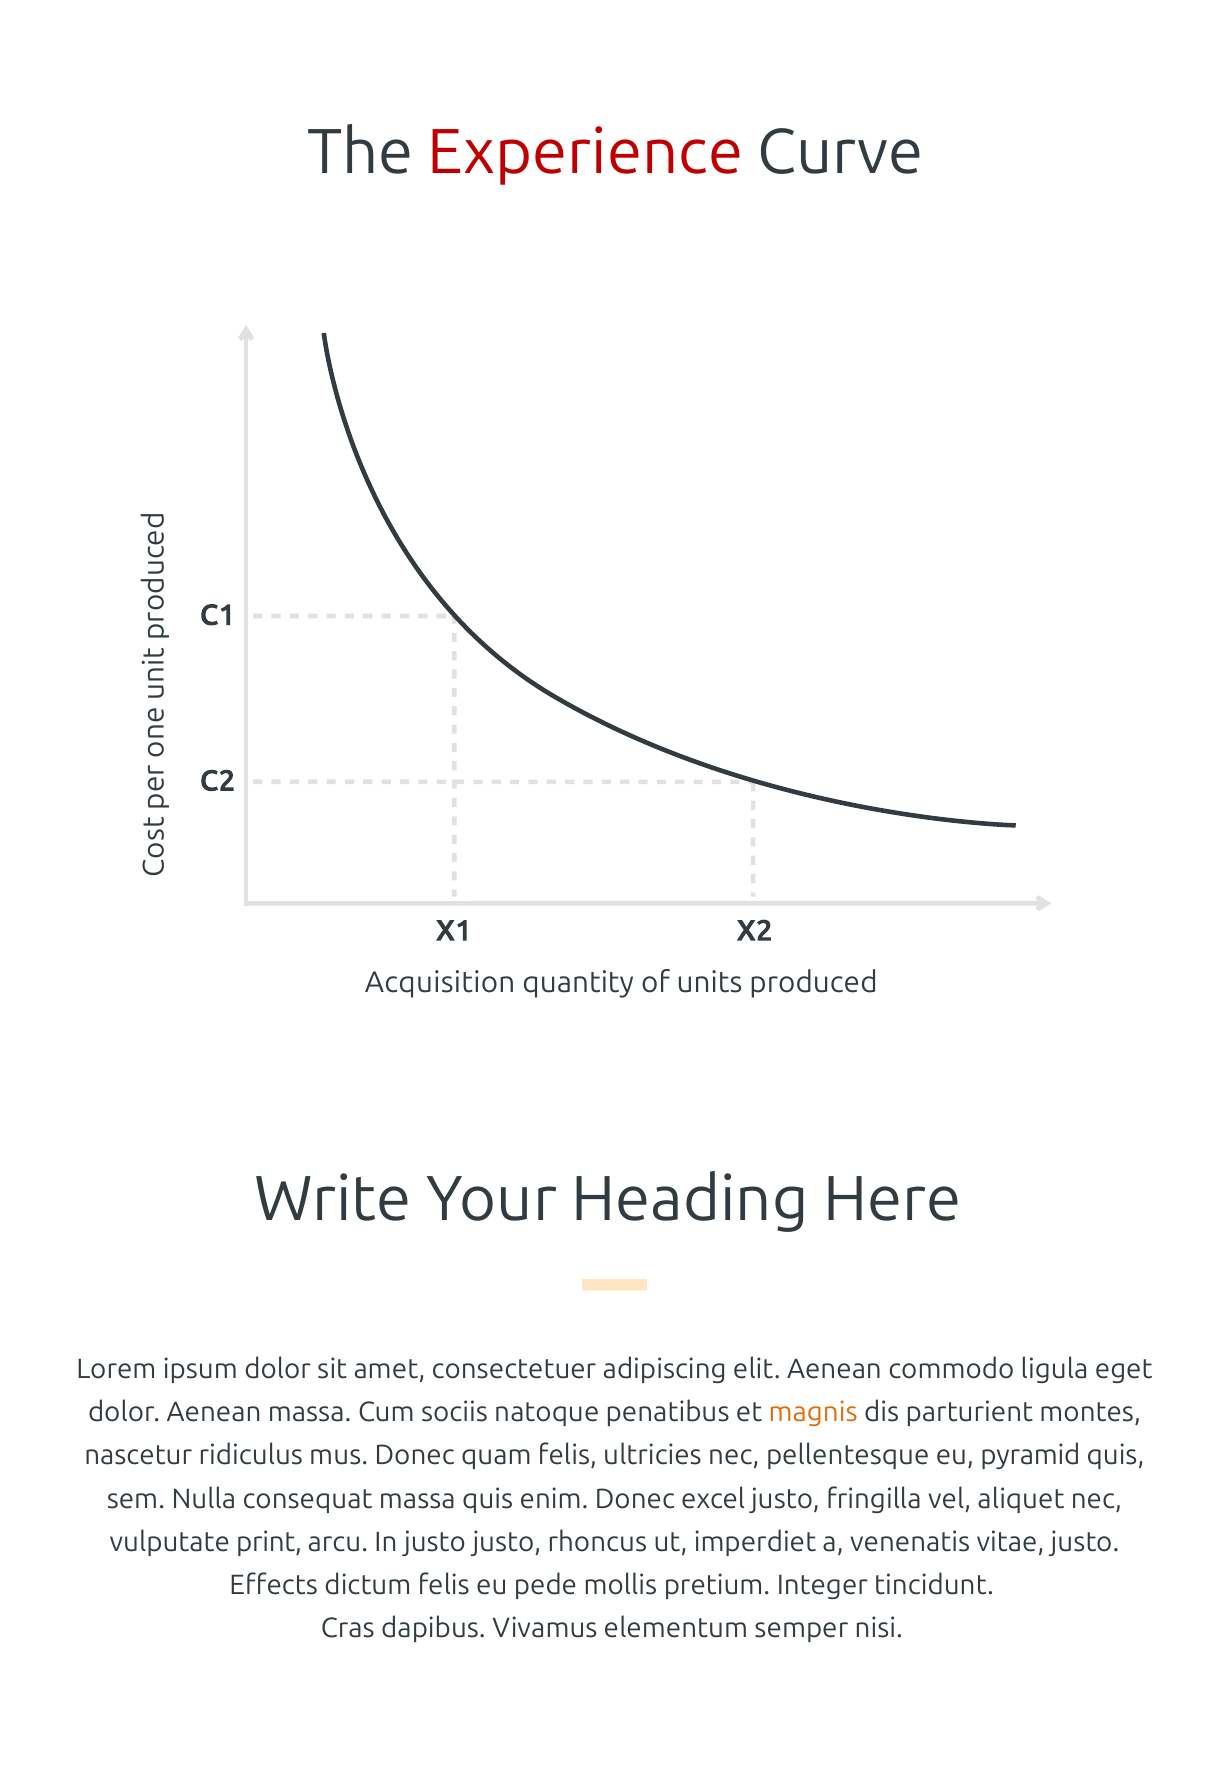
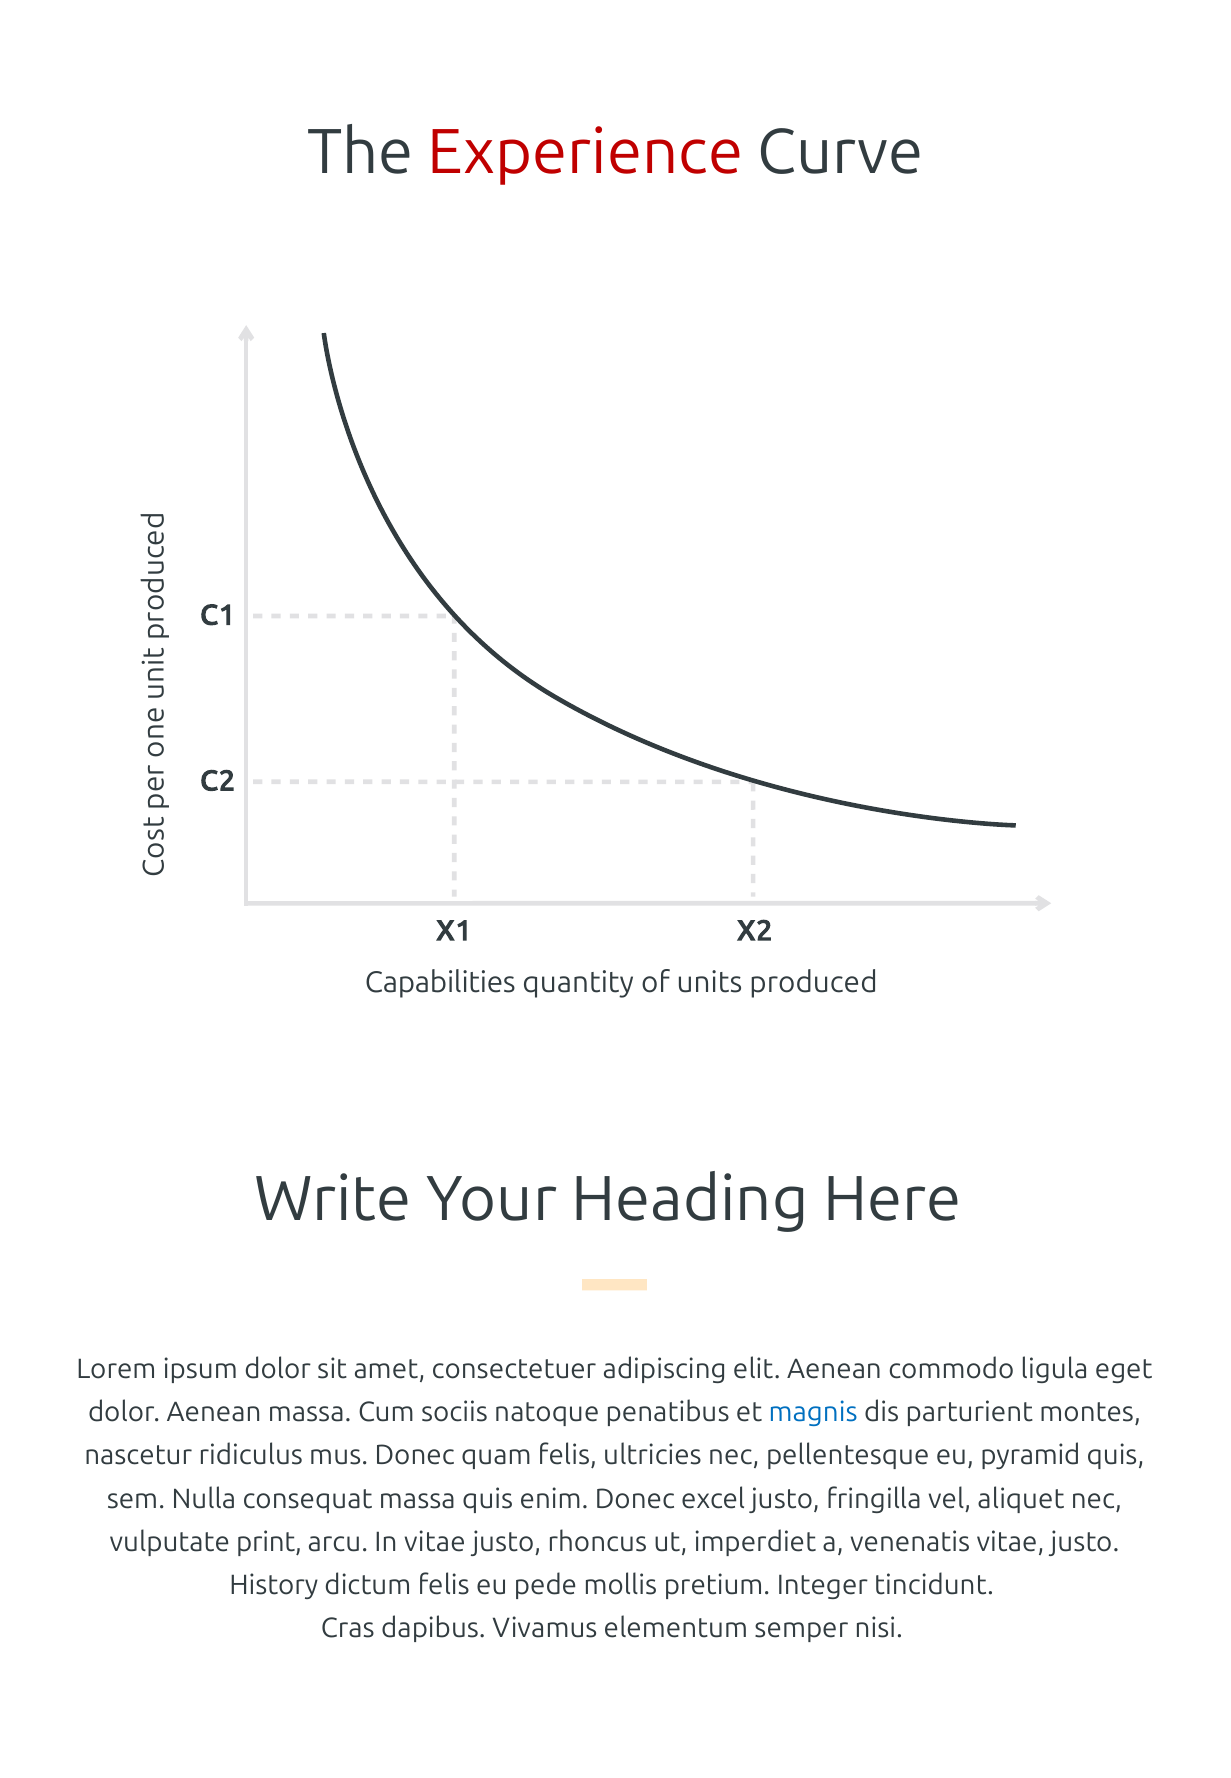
Acquisition: Acquisition -> Capabilities
magnis colour: orange -> blue
In justo: justo -> vitae
Effects: Effects -> History
